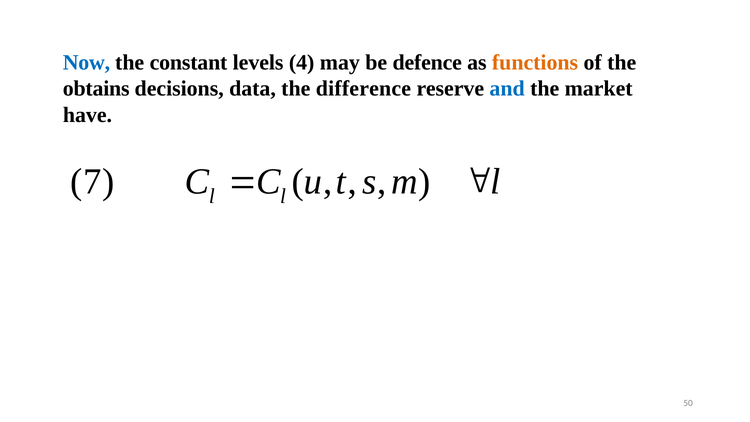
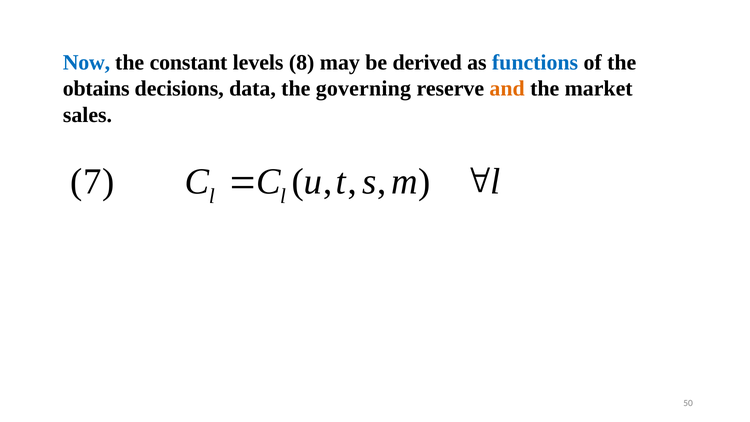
4: 4 -> 8
defence: defence -> derived
functions colour: orange -> blue
difference: difference -> governing
and colour: blue -> orange
have: have -> sales
